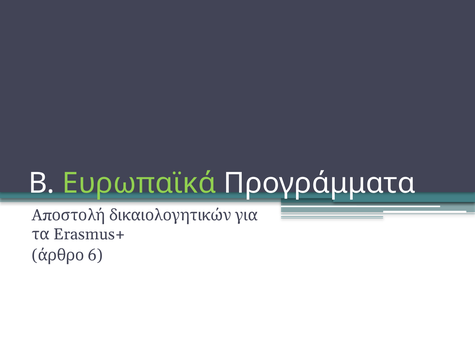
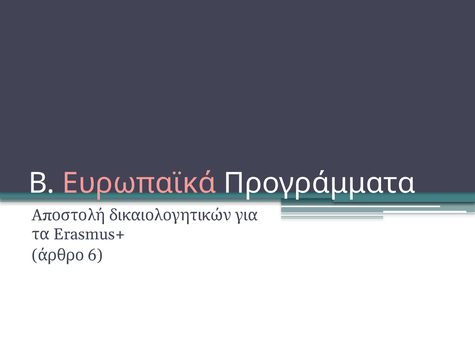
Ευρωπαϊκά colour: light green -> pink
